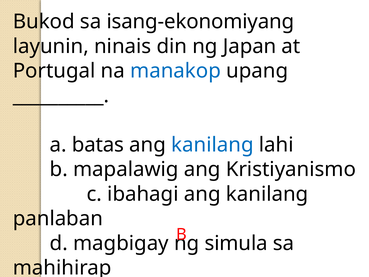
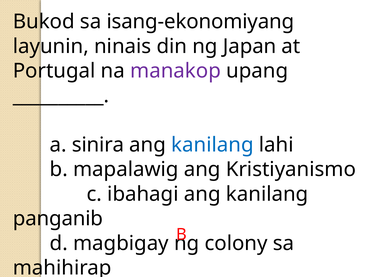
manakop colour: blue -> purple
batas: batas -> sinira
panlaban: panlaban -> panganib
simula: simula -> colony
